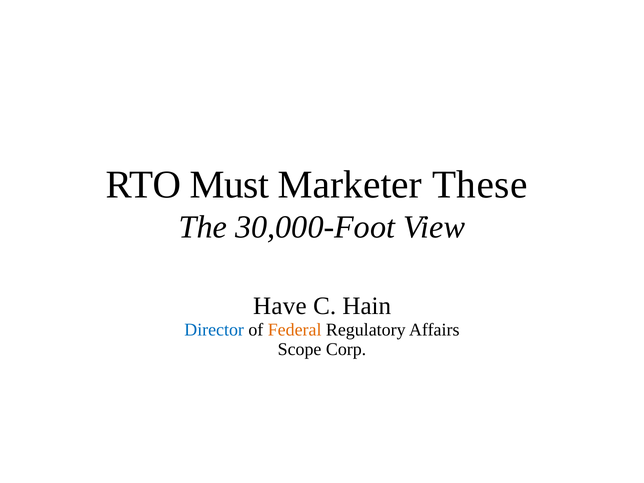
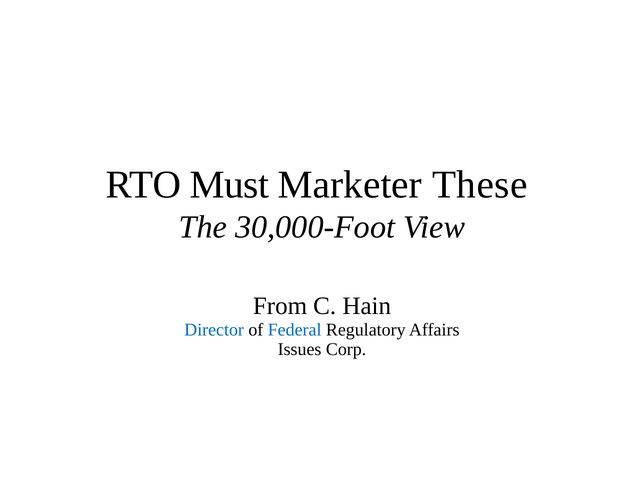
Have: Have -> From
Federal colour: orange -> blue
Scope: Scope -> Issues
